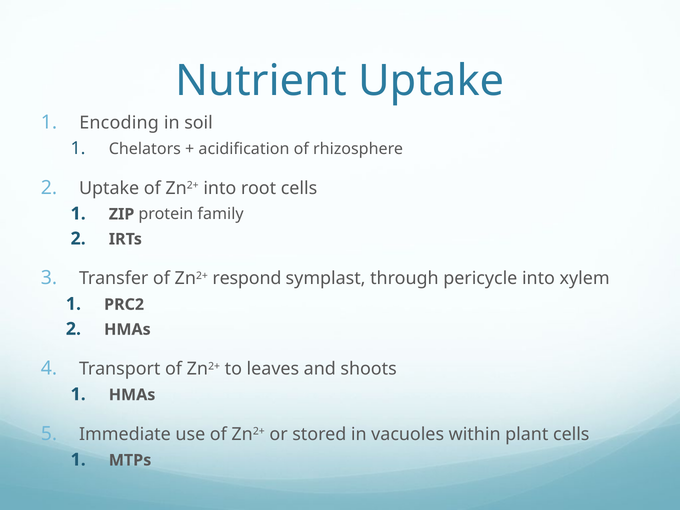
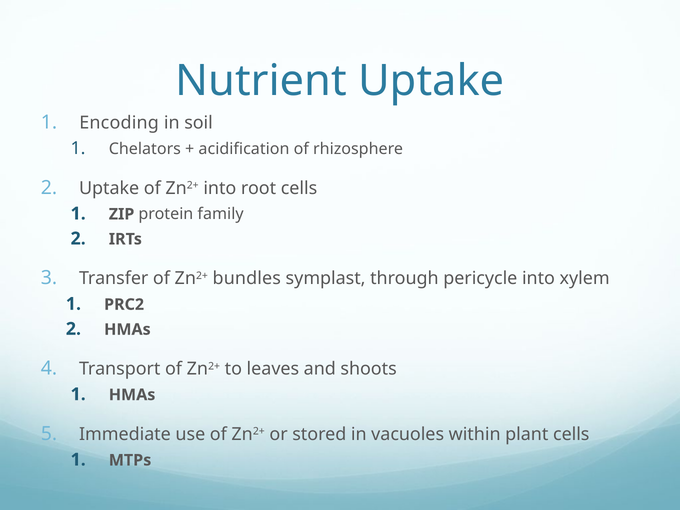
respond: respond -> bundles
